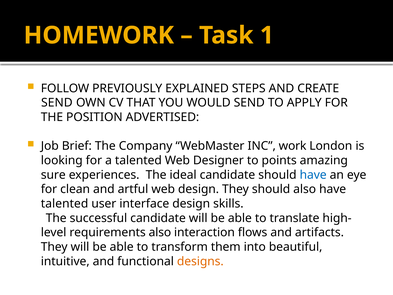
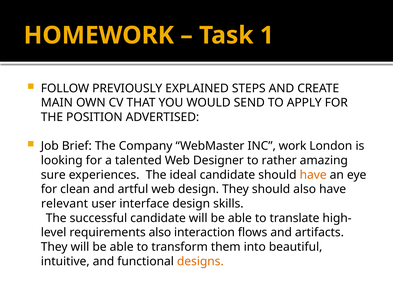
SEND at (57, 103): SEND -> MAIN
points: points -> rather
have at (313, 175) colour: blue -> orange
talented at (65, 204): talented -> relevant
